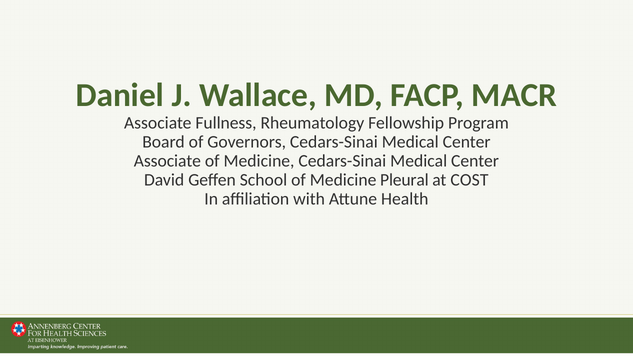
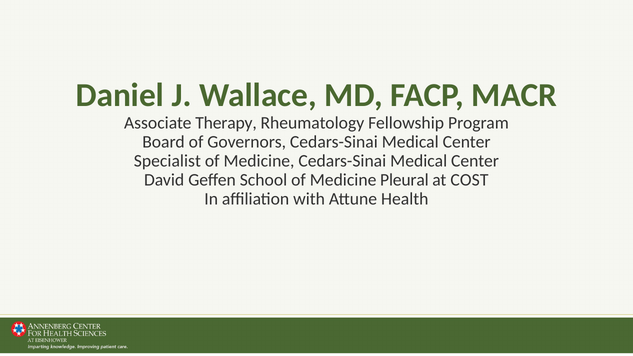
Fullness: Fullness -> Therapy
Associate at (167, 161): Associate -> Specialist
